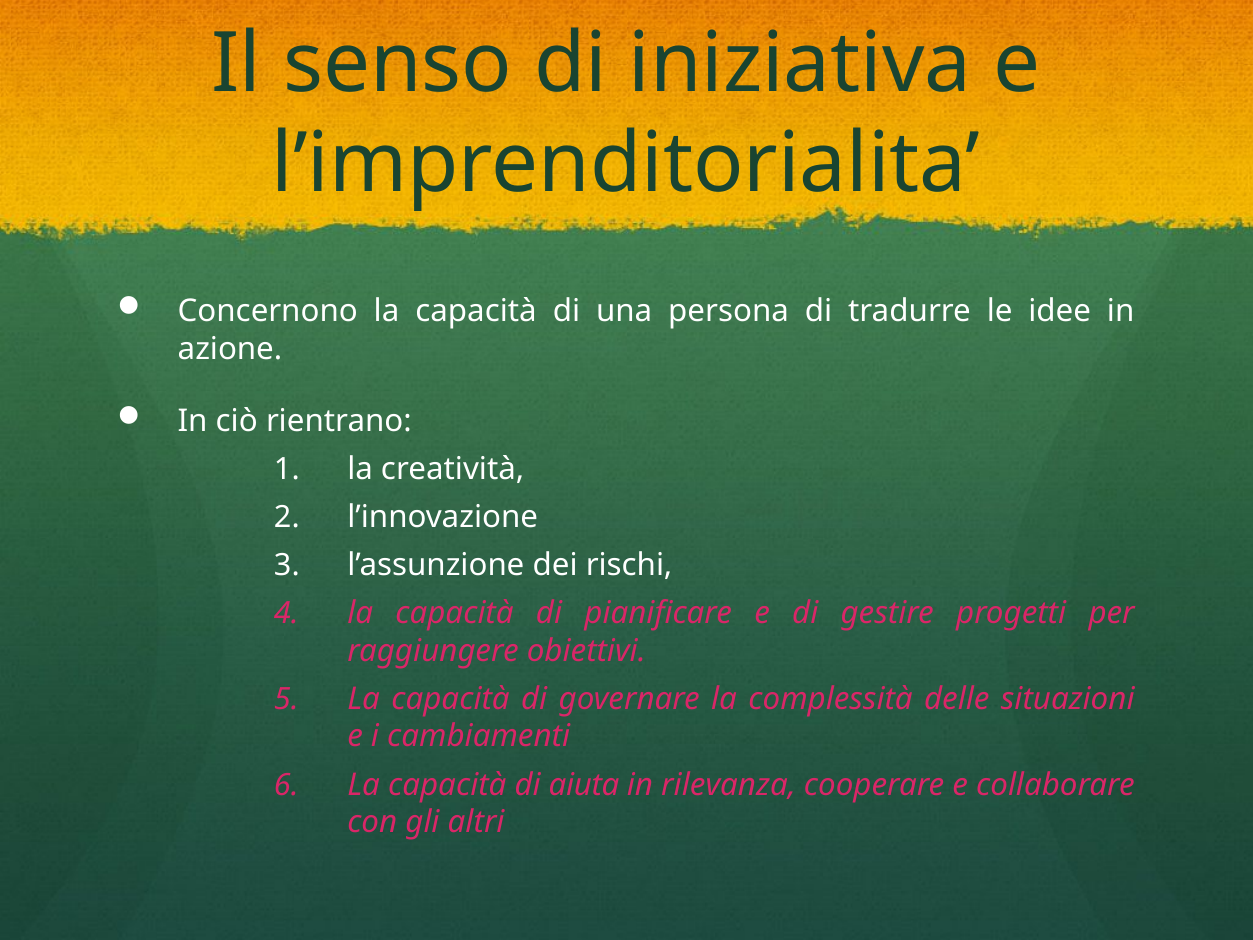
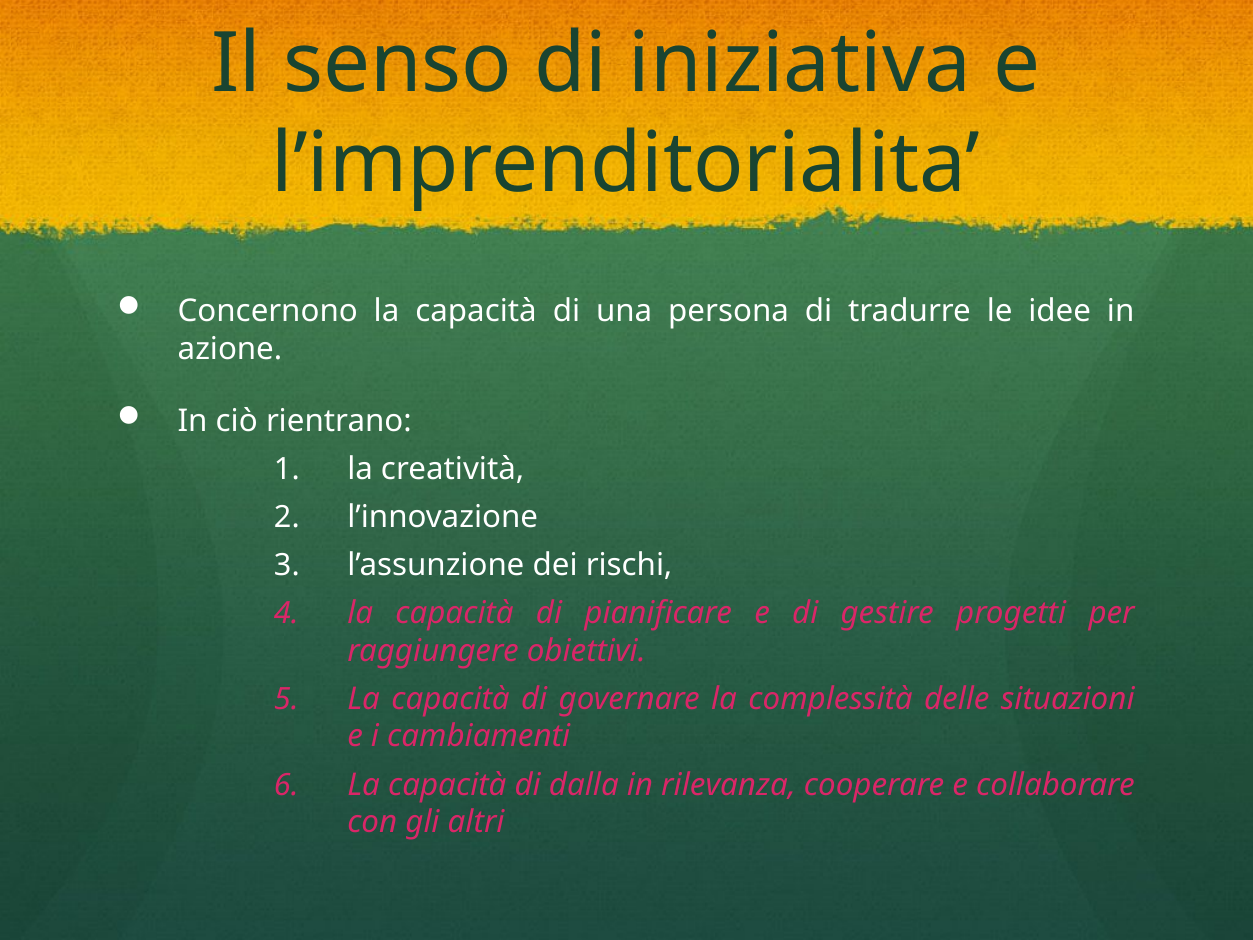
aiuta: aiuta -> dalla
